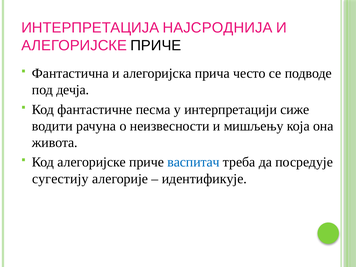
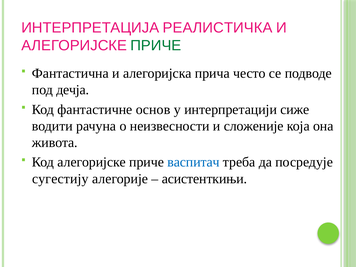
НАЈСРОДНИЈА: НАЈСРОДНИЈА -> РЕАЛИСТИЧКА
ПРИЧЕ at (156, 46) colour: black -> green
песма: песма -> основ
мишљењу: мишљењу -> сложеније
идентификује: идентификује -> асистенткињи
